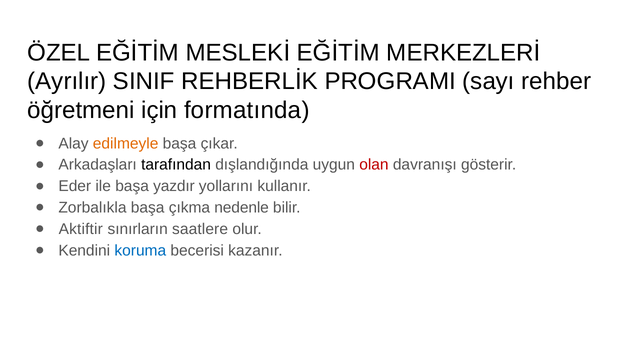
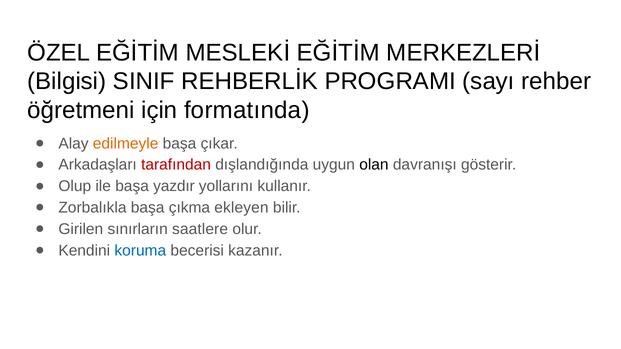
Ayrılır: Ayrılır -> Bilgisi
tarafından colour: black -> red
olan colour: red -> black
Eder: Eder -> Olup
nedenle: nedenle -> ekleyen
Aktiftir: Aktiftir -> Girilen
